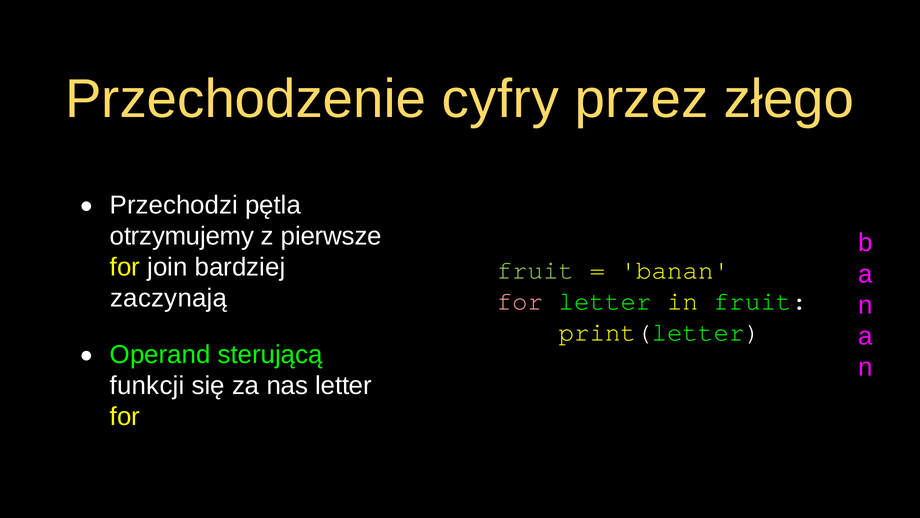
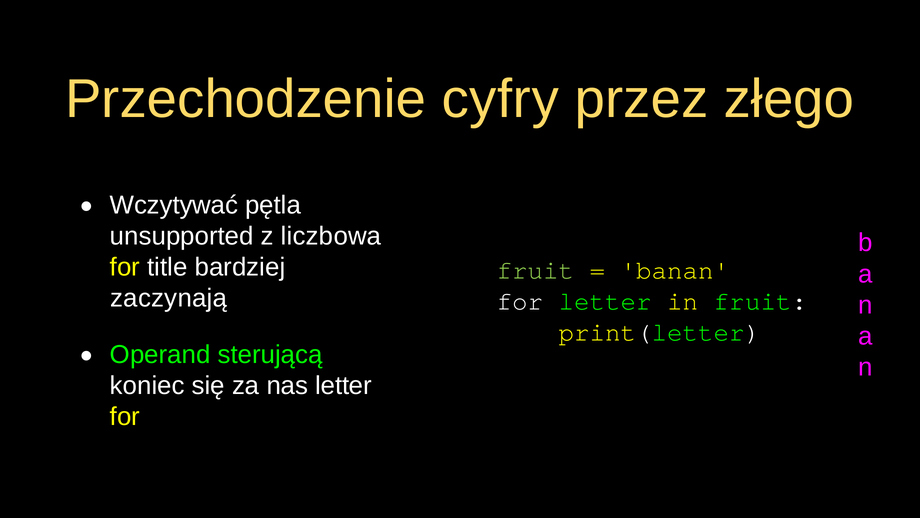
Przechodzi: Przechodzi -> Wczytywać
otrzymujemy: otrzymujemy -> unsupported
pierwsze: pierwsze -> liczbowa
join: join -> title
for at (520, 301) colour: pink -> white
funkcji: funkcji -> koniec
